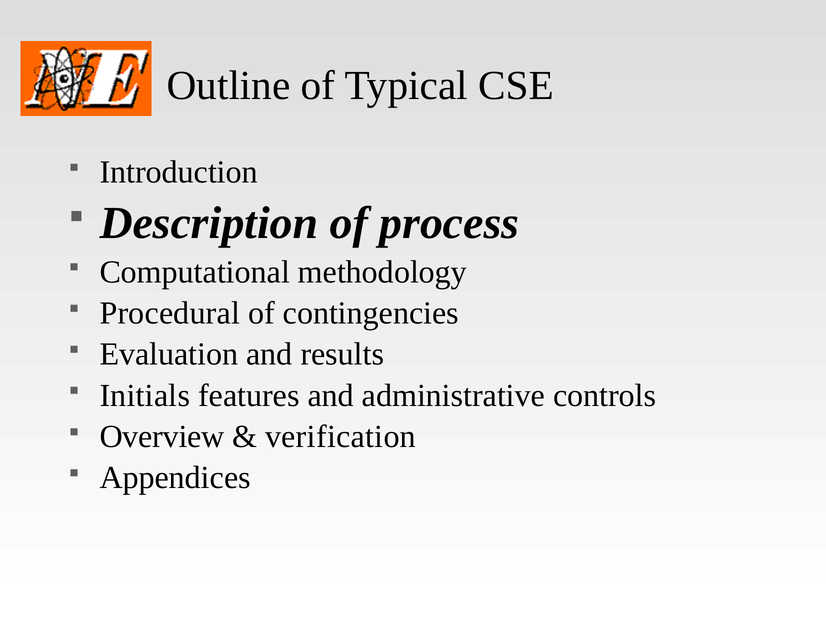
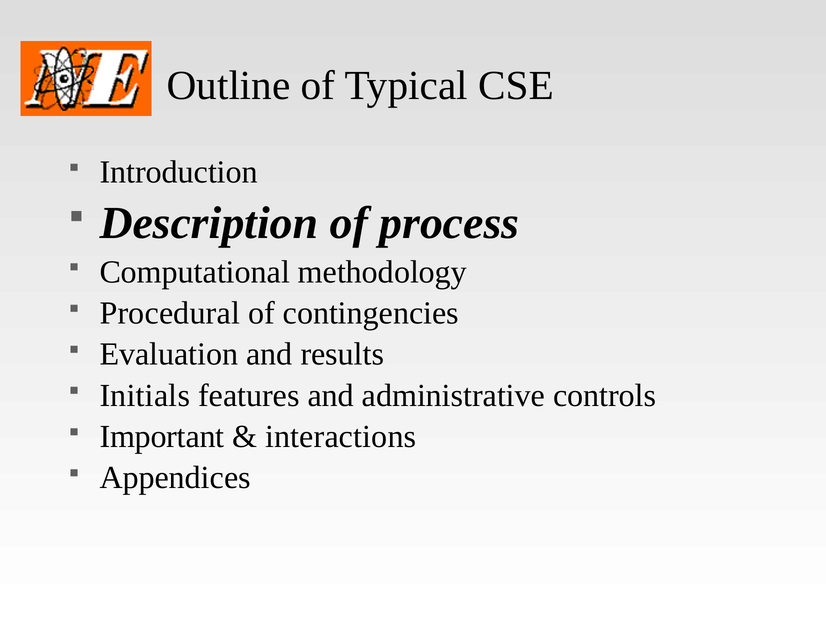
Overview: Overview -> Important
verification: verification -> interactions
